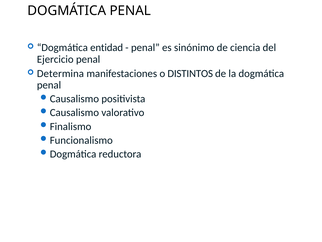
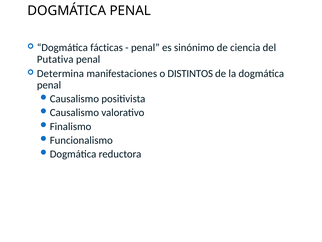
entidad: entidad -> fácticas
Ejercicio: Ejercicio -> Putativa
